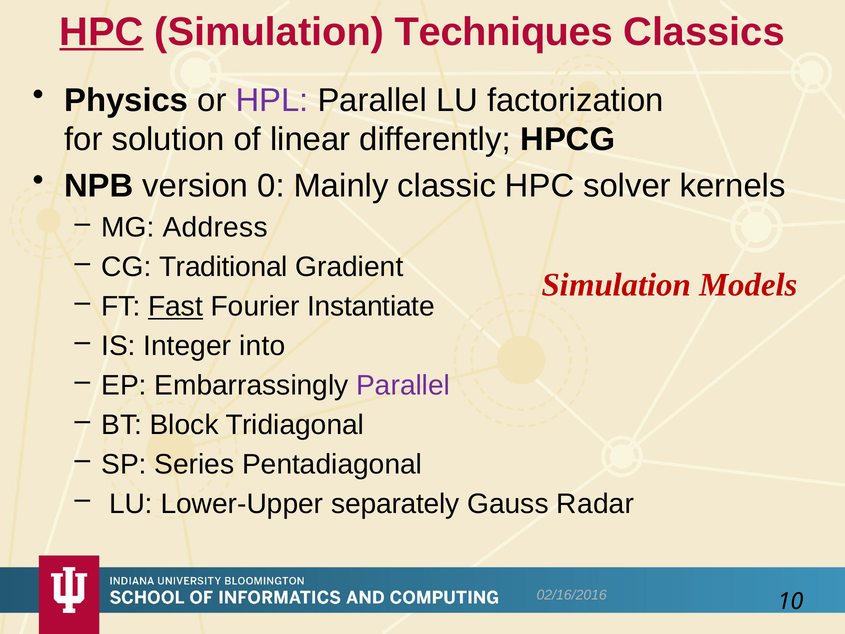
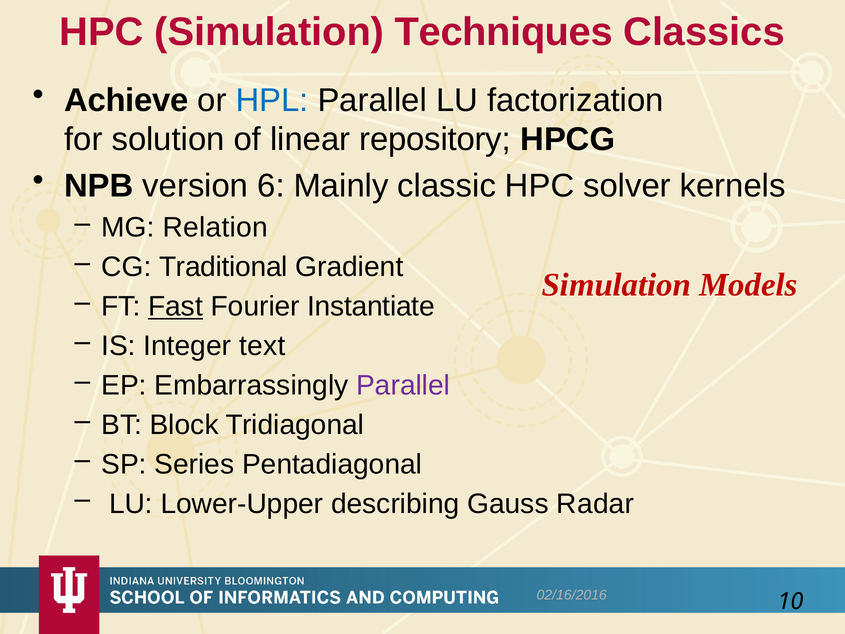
HPC at (101, 32) underline: present -> none
Physics: Physics -> Achieve
HPL colour: purple -> blue
differently: differently -> repository
0: 0 -> 6
Address: Address -> Relation
into: into -> text
separately: separately -> describing
